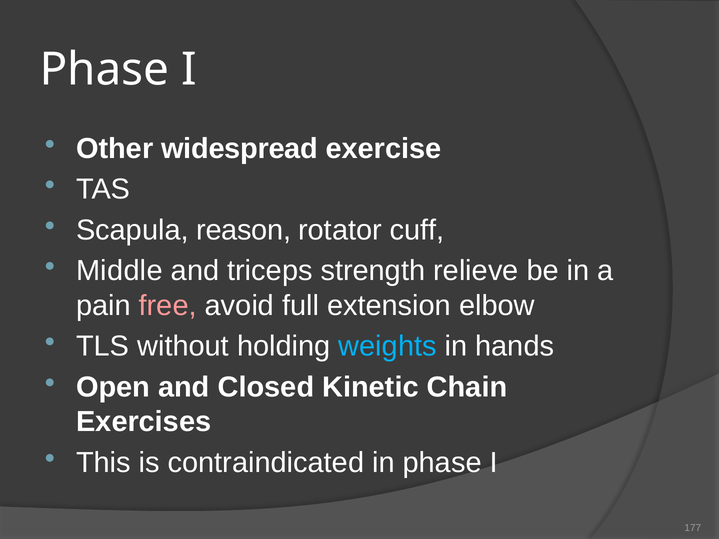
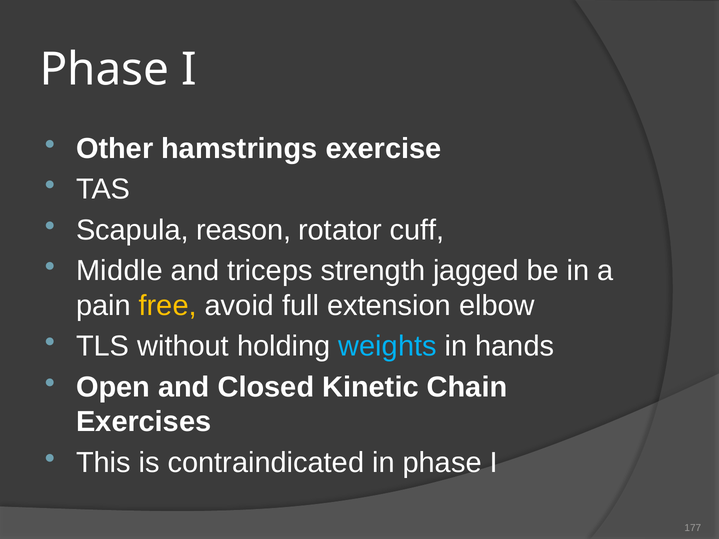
widespread: widespread -> hamstrings
relieve: relieve -> jagged
free colour: pink -> yellow
